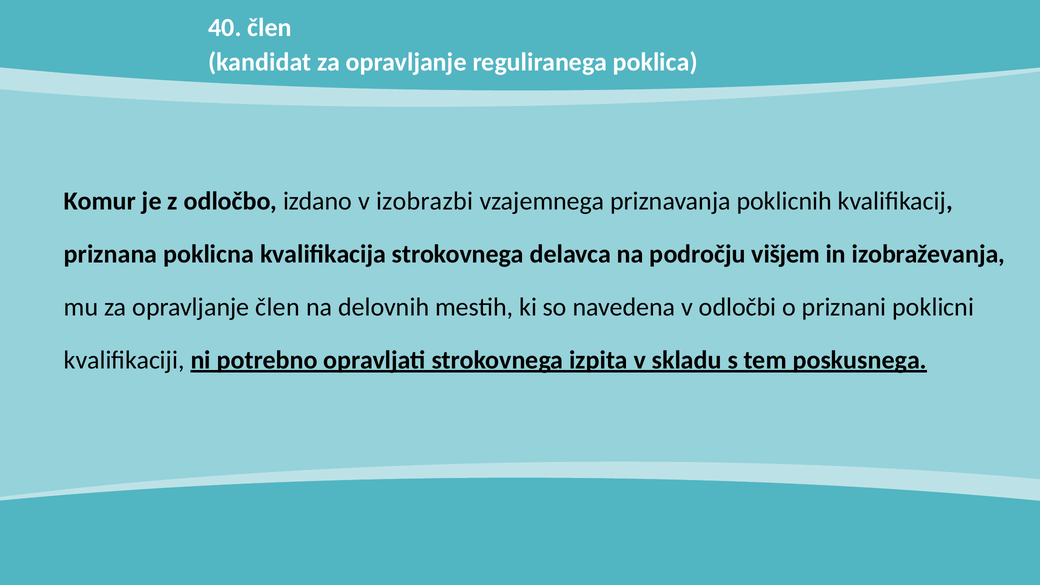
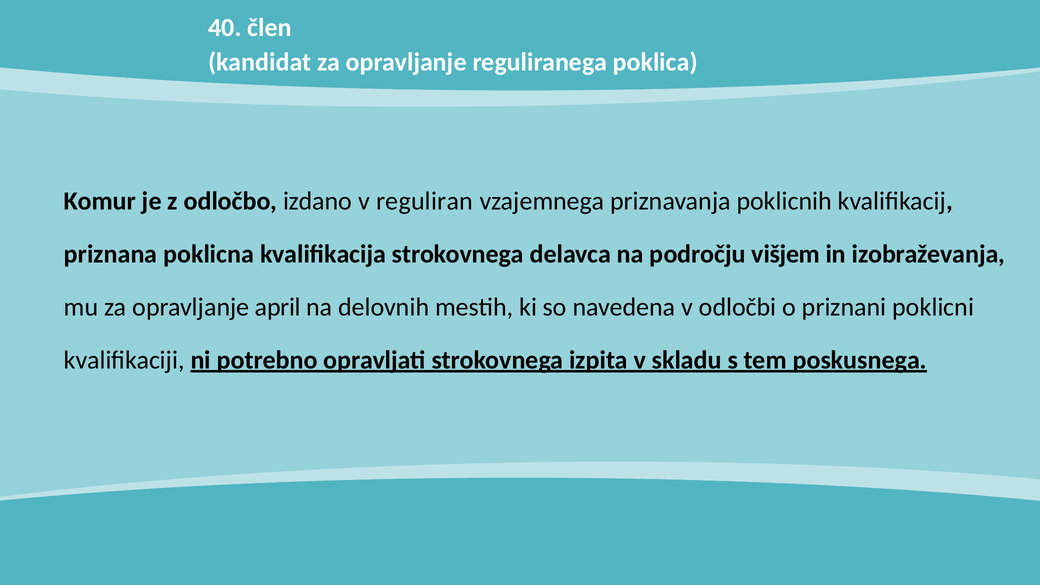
izobrazbi: izobrazbi -> reguliran
opravljanje člen: člen -> april
